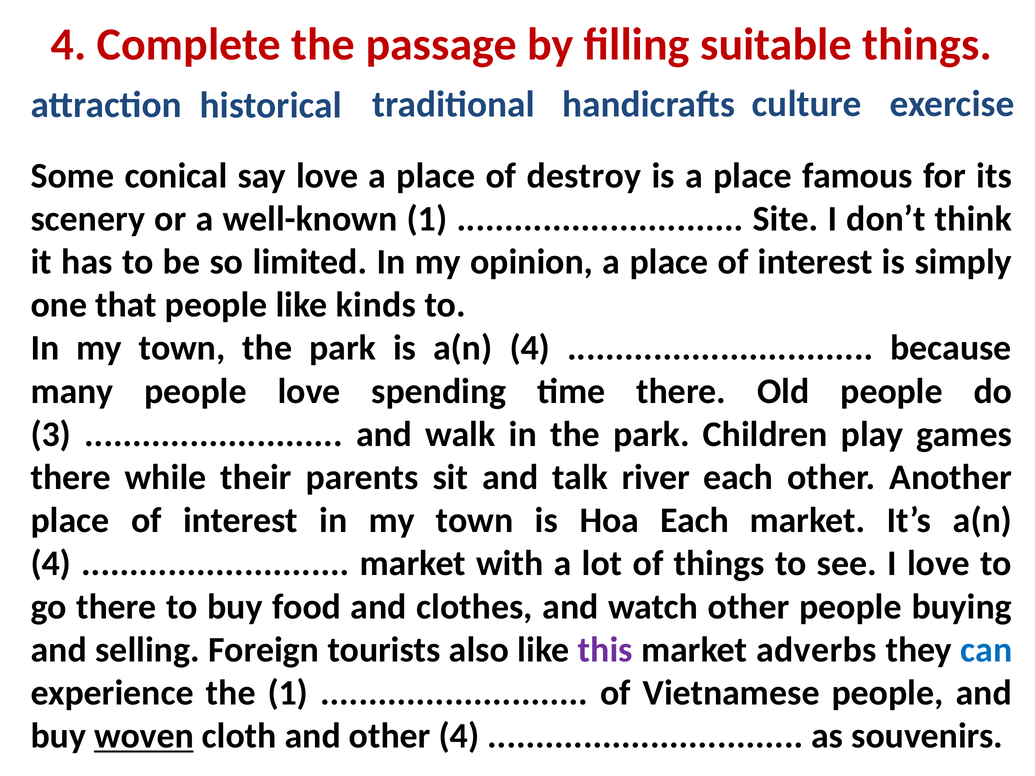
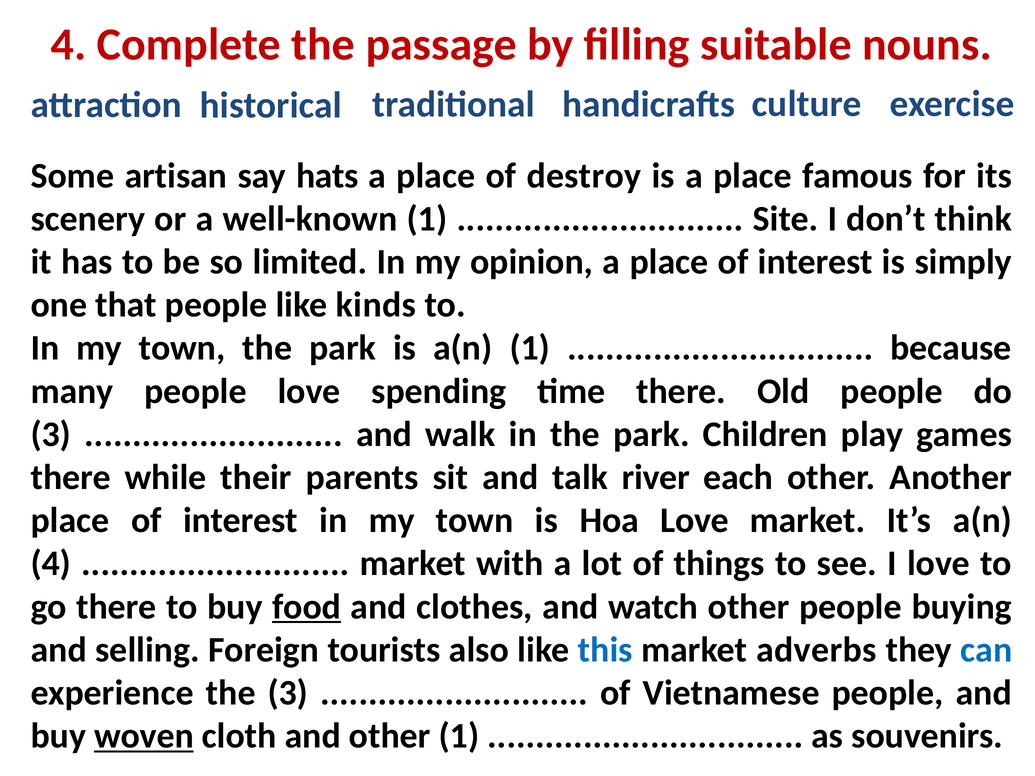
suitable things: things -> nouns
conical: conical -> artisan
say love: love -> hats
is a(n 4: 4 -> 1
Hoa Each: Each -> Love
food underline: none -> present
this colour: purple -> blue
the 1: 1 -> 3
other 4: 4 -> 1
